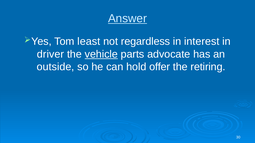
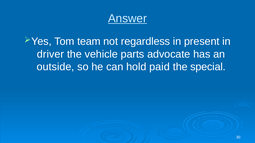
least: least -> team
interest: interest -> present
vehicle underline: present -> none
offer: offer -> paid
retiring: retiring -> special
